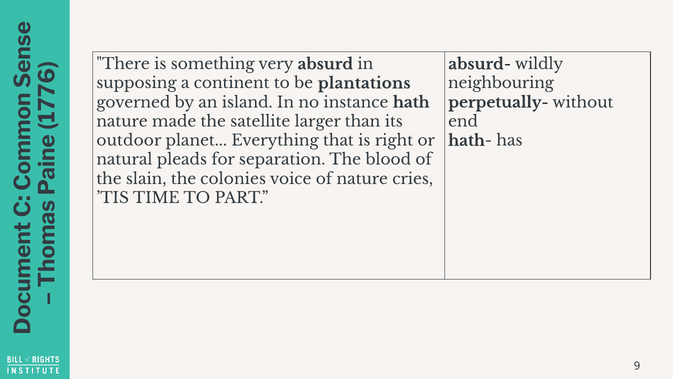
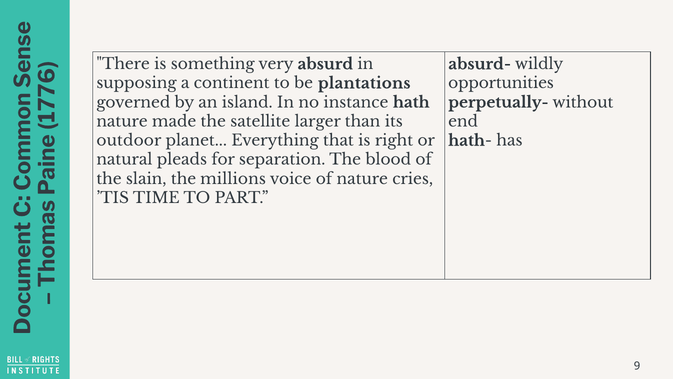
neighbouring: neighbouring -> opportunities
colonies: colonies -> millions
